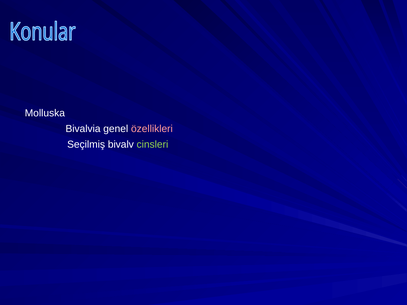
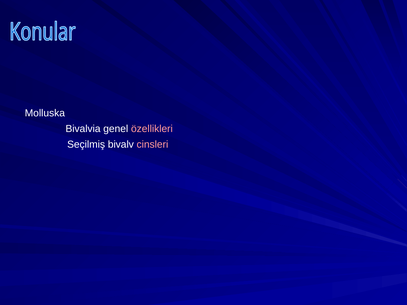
cinsleri colour: light green -> pink
